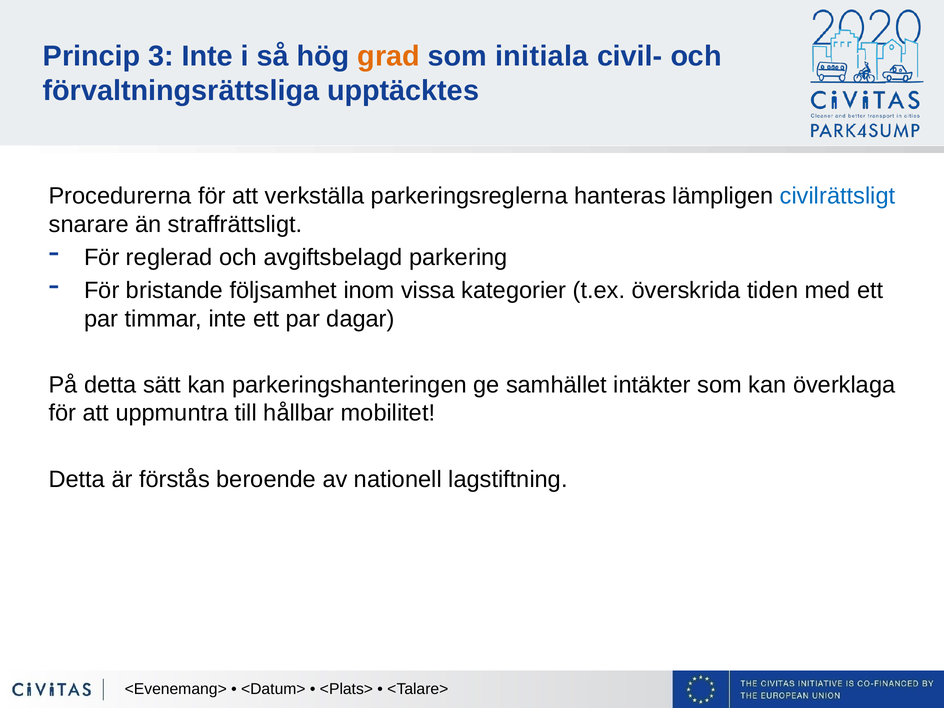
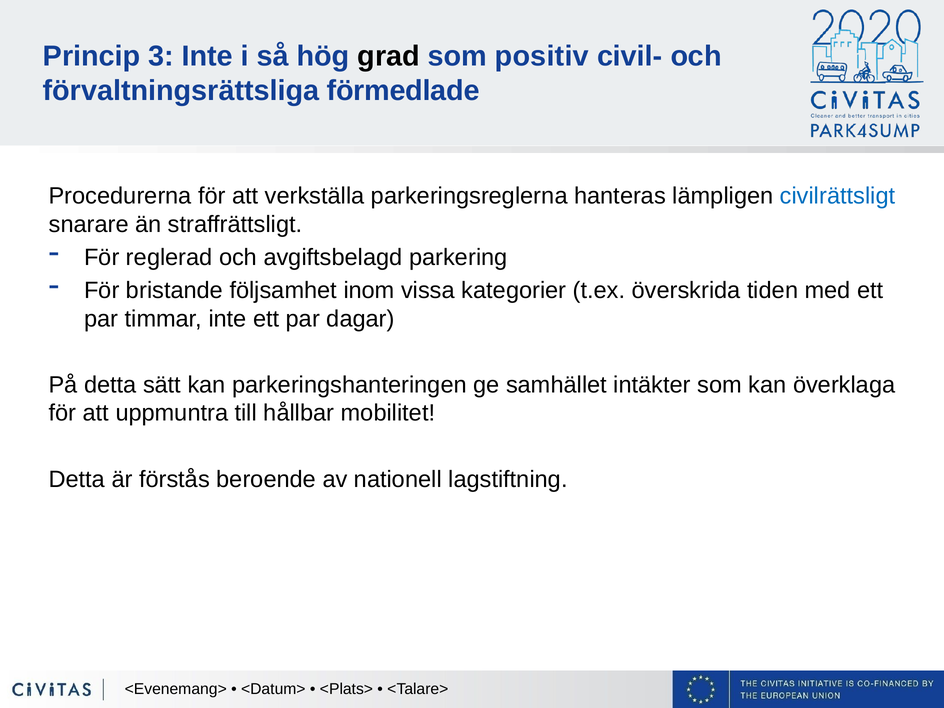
grad colour: orange -> black
initiala: initiala -> positiv
upptäcktes: upptäcktes -> förmedlade
